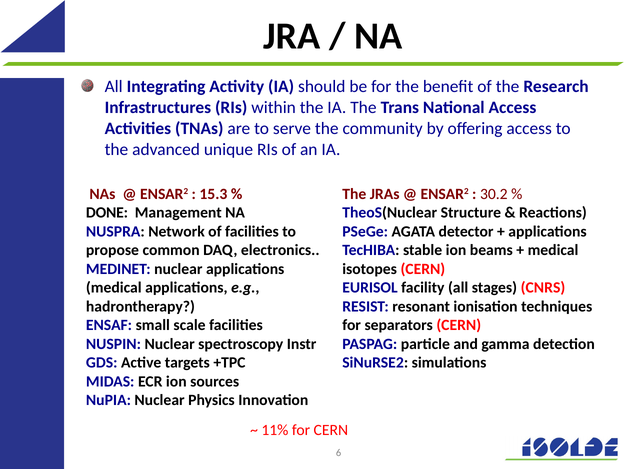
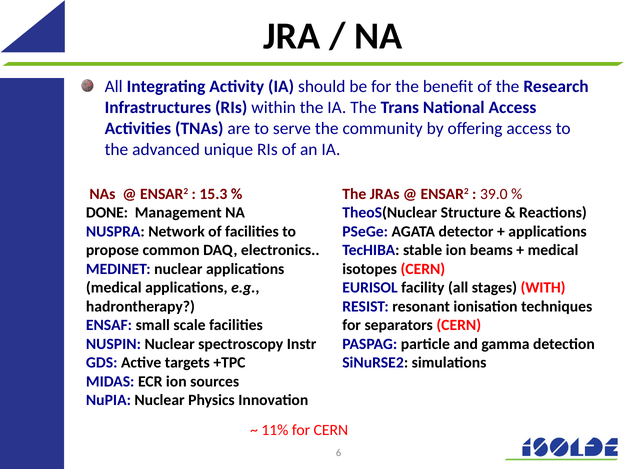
30.2: 30.2 -> 39.0
CNRS: CNRS -> WITH
